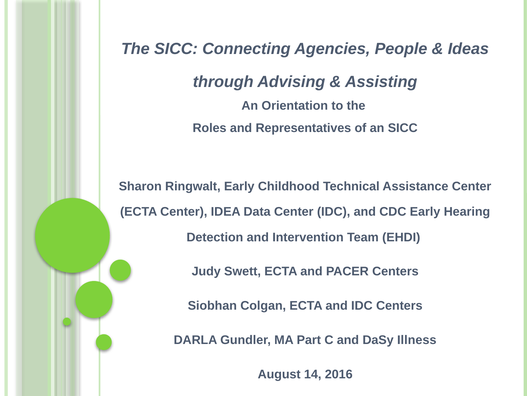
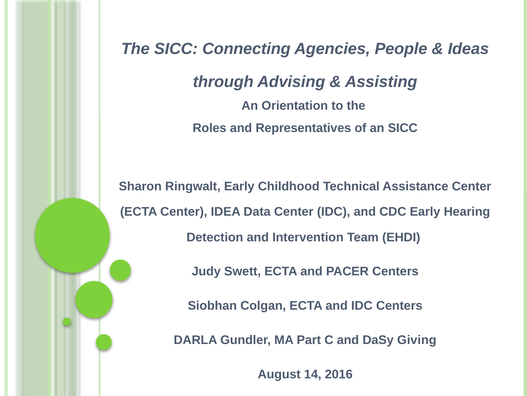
Illness: Illness -> Giving
